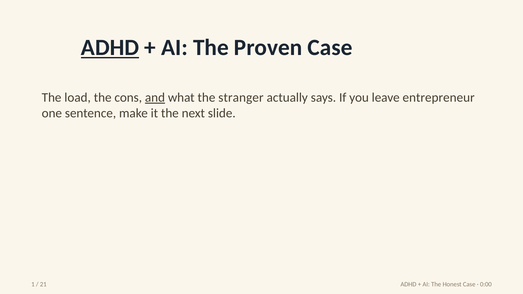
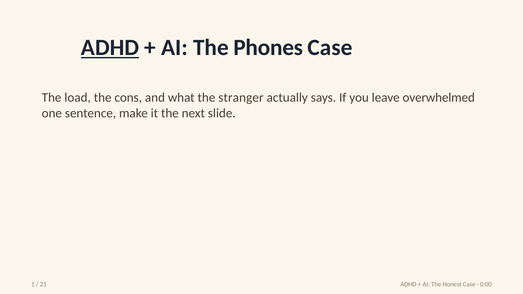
Proven: Proven -> Phones
and underline: present -> none
entrepreneur: entrepreneur -> overwhelmed
